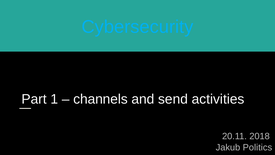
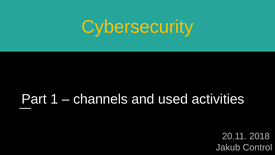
Cybersecurity colour: light blue -> yellow
send: send -> used
Politics: Politics -> Control
